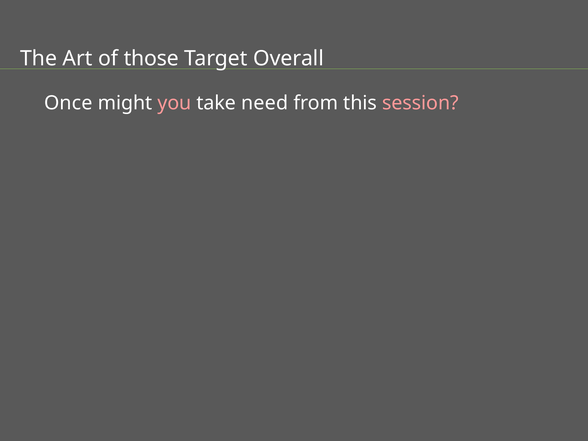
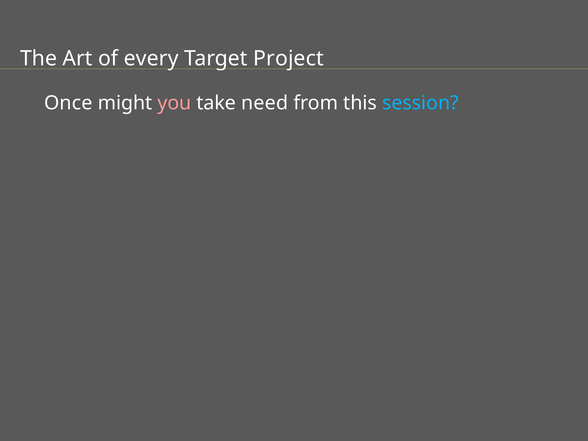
those: those -> every
Overall: Overall -> Project
session colour: pink -> light blue
